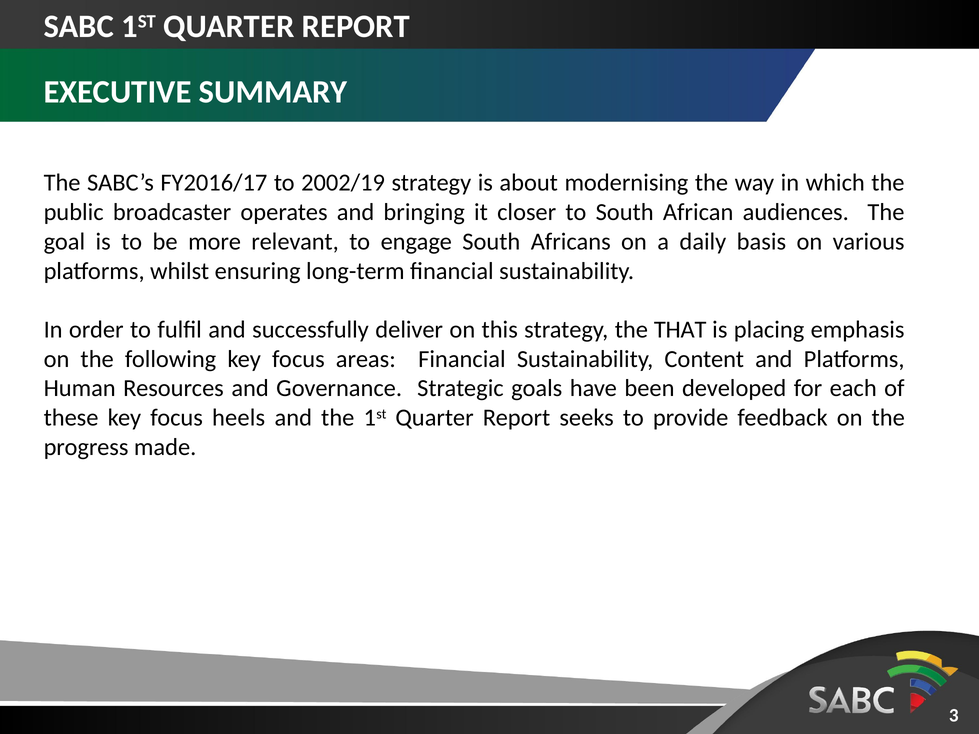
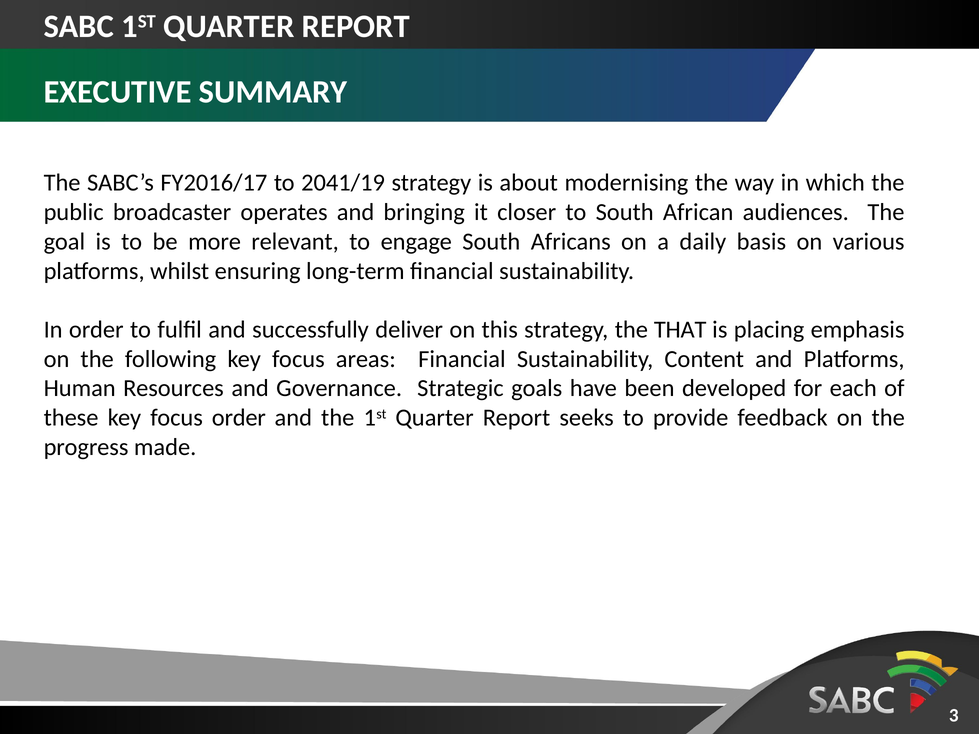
2002/19: 2002/19 -> 2041/19
focus heels: heels -> order
